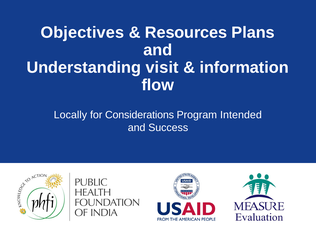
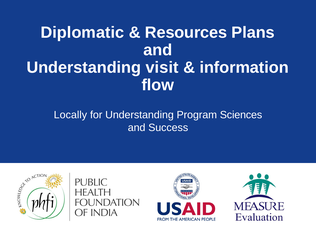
Objectives: Objectives -> Diplomatic
for Considerations: Considerations -> Understanding
Intended: Intended -> Sciences
